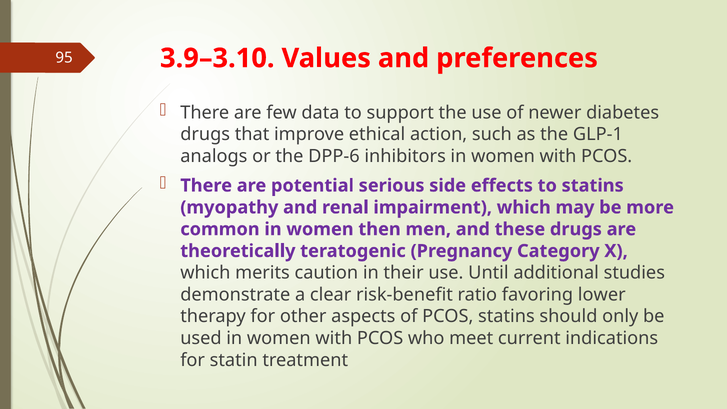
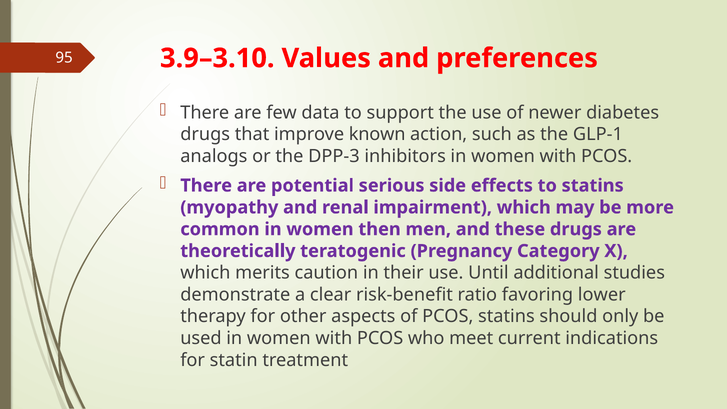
ethical: ethical -> known
DPP-6: DPP-6 -> DPP-3
